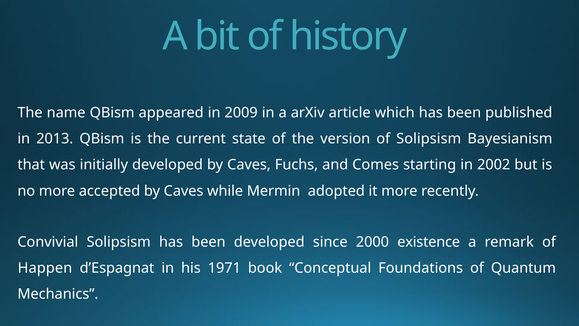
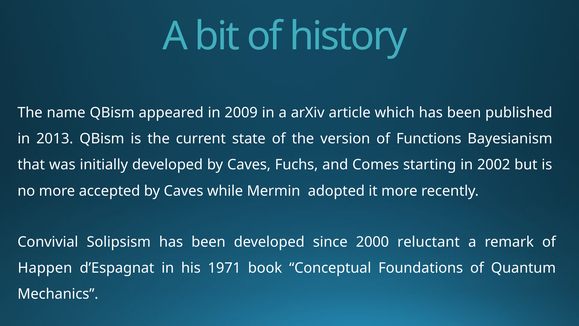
of Solipsism: Solipsism -> Functions
existence: existence -> reluctant
